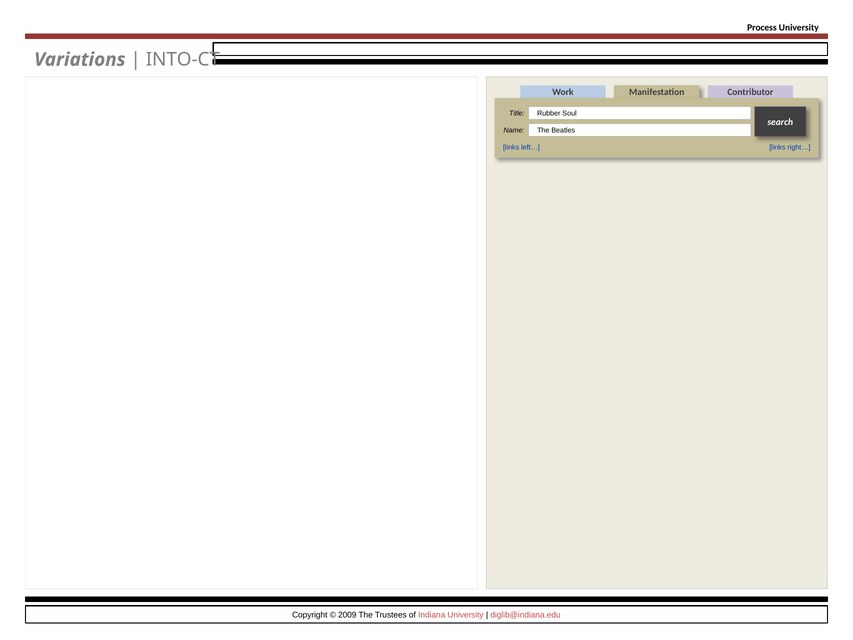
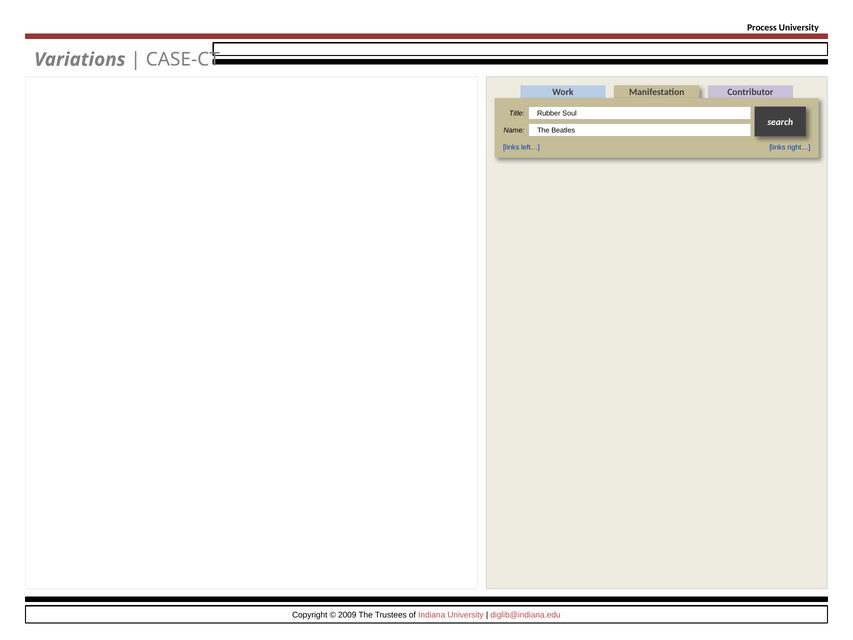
INTO-CT: INTO-CT -> CASE-CT
